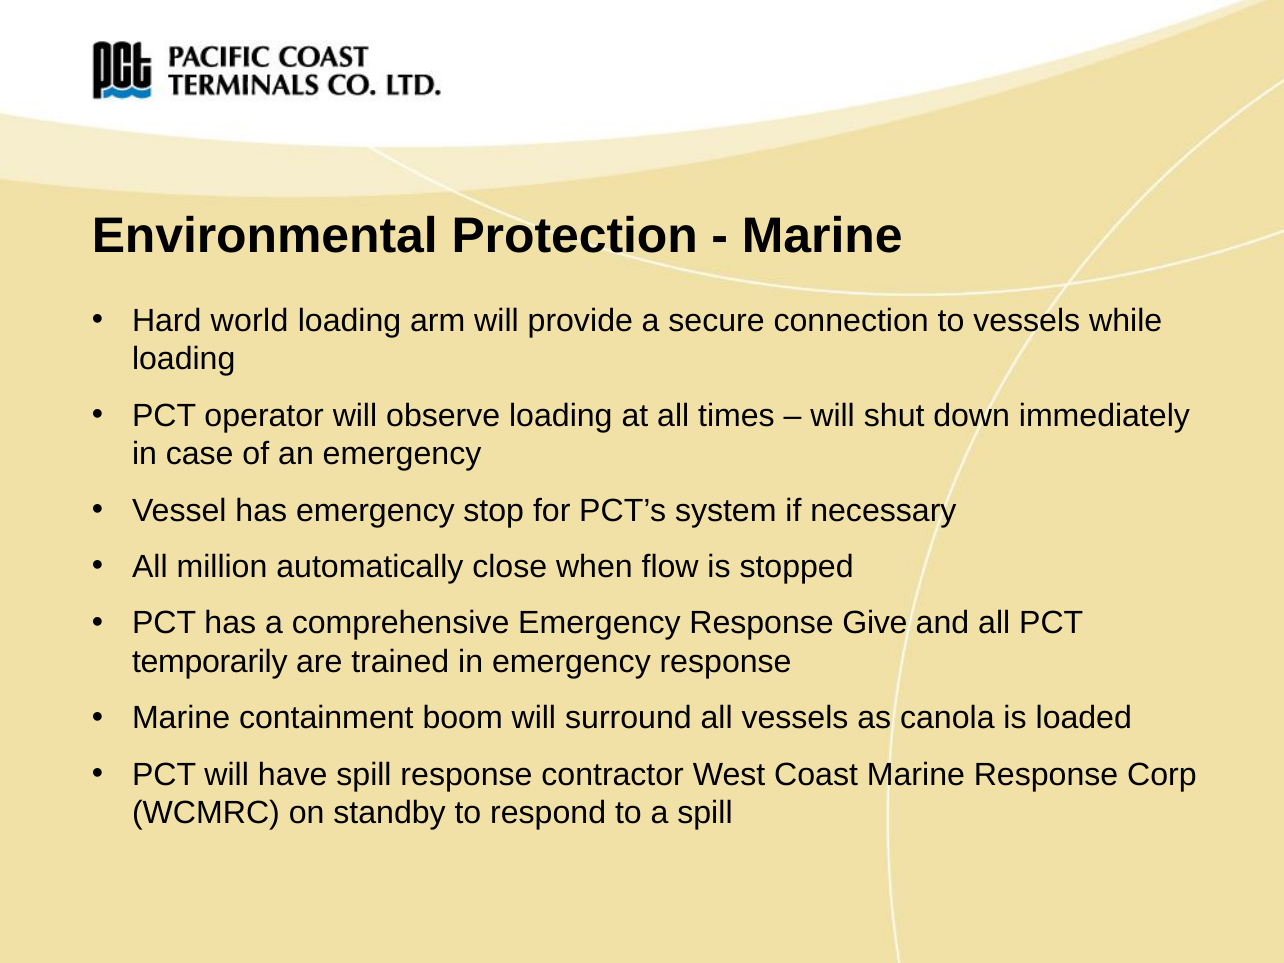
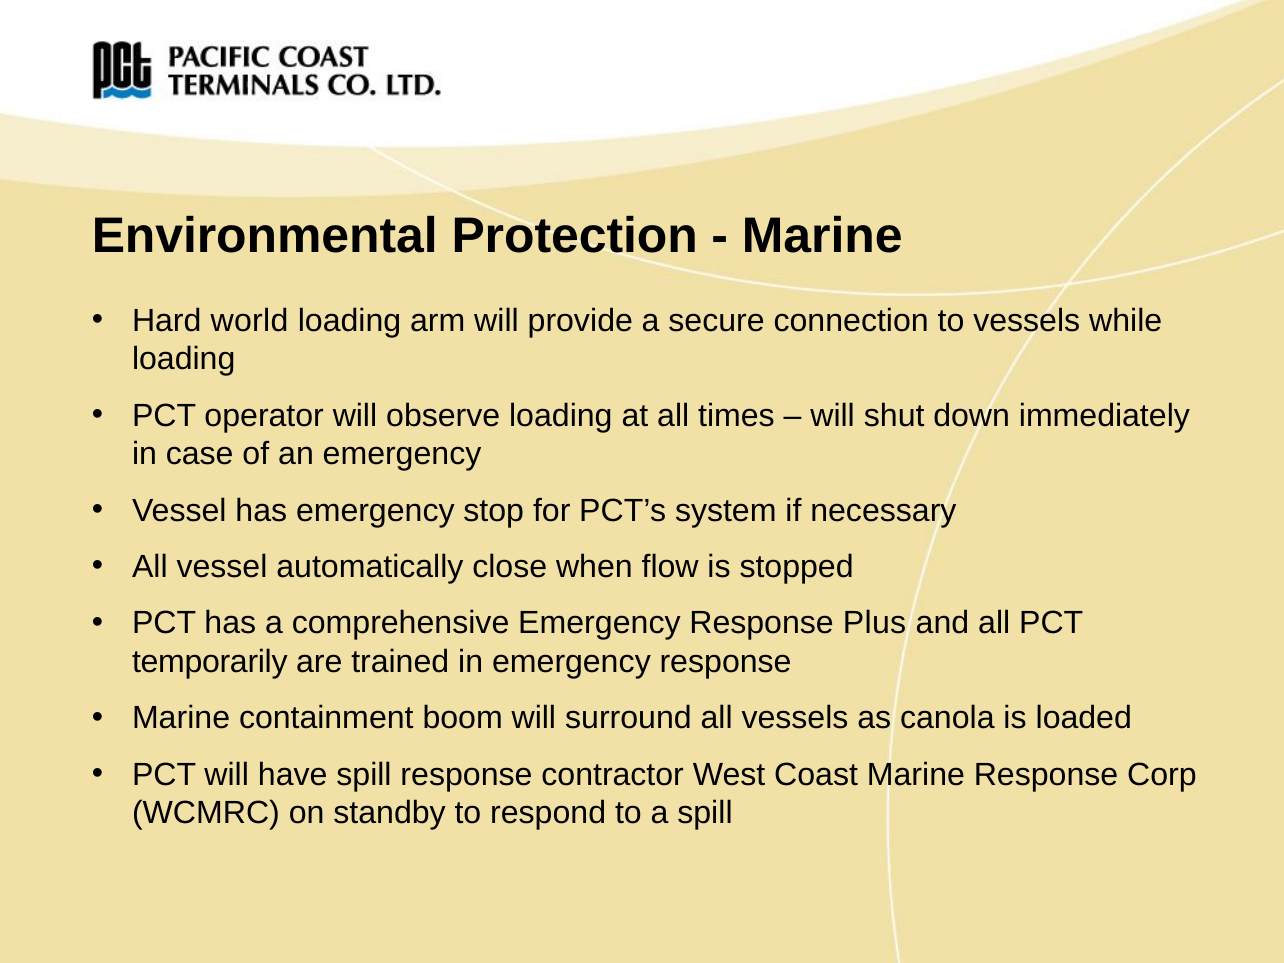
All million: million -> vessel
Give: Give -> Plus
